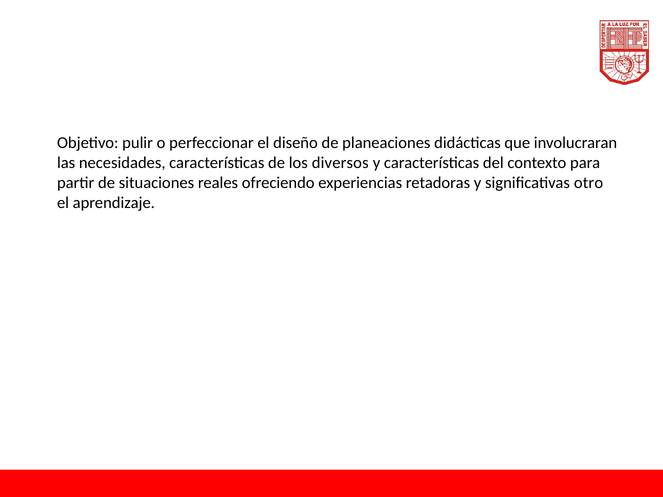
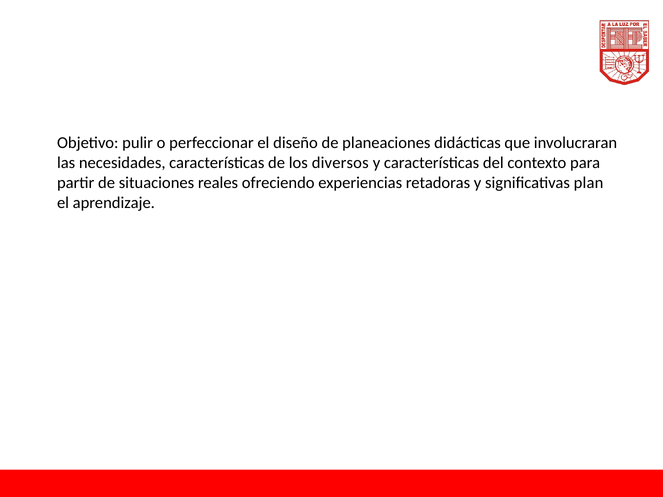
otro: otro -> plan
